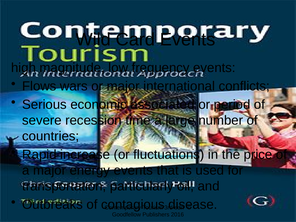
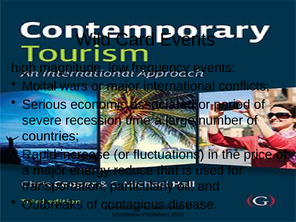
Flows: Flows -> Moital
energy events: events -> reduce
